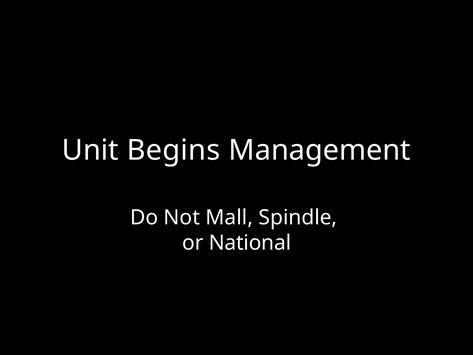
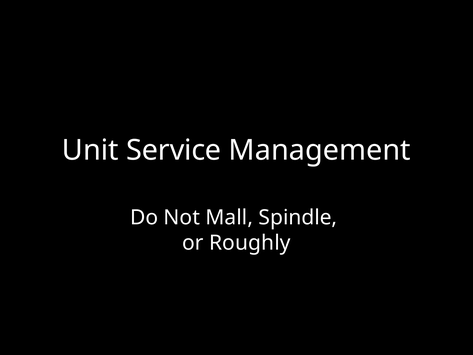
Begins: Begins -> Service
National: National -> Roughly
